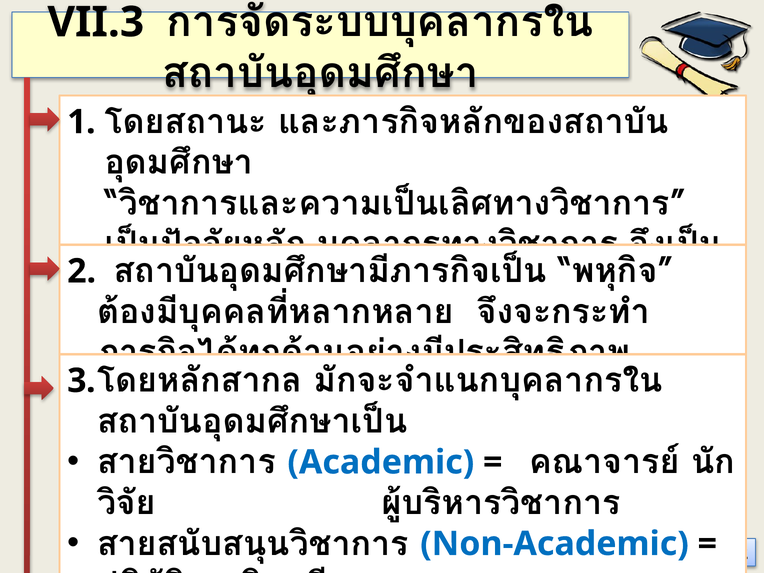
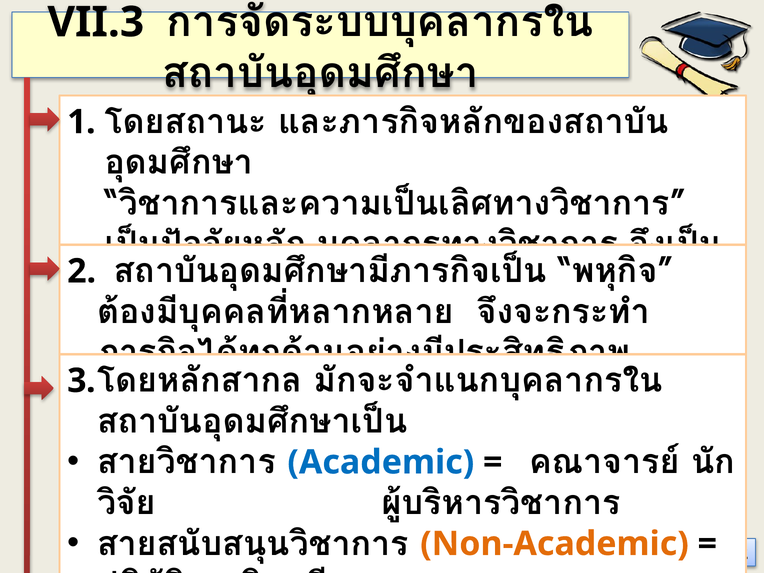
Non-Academic colour: blue -> orange
